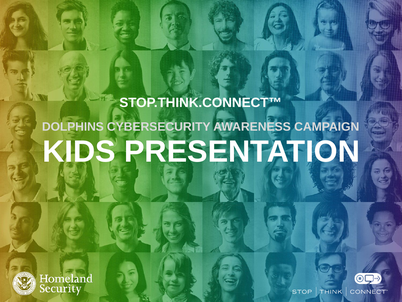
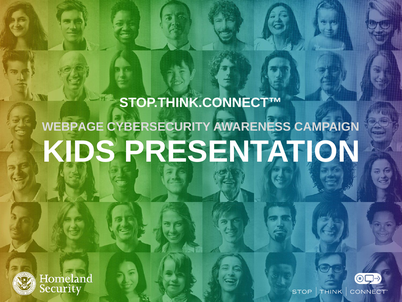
DOLPHINS: DOLPHINS -> WEBPAGE
